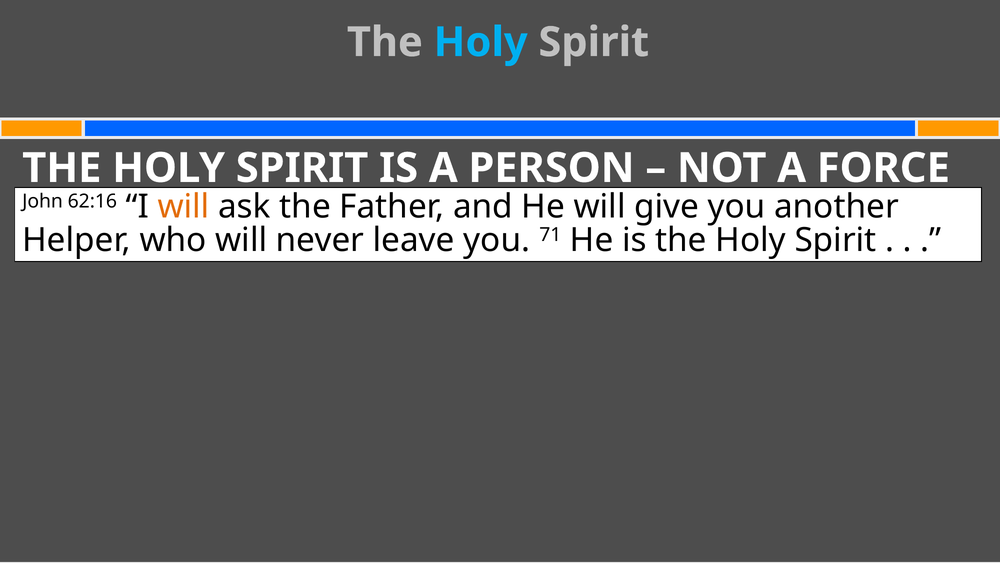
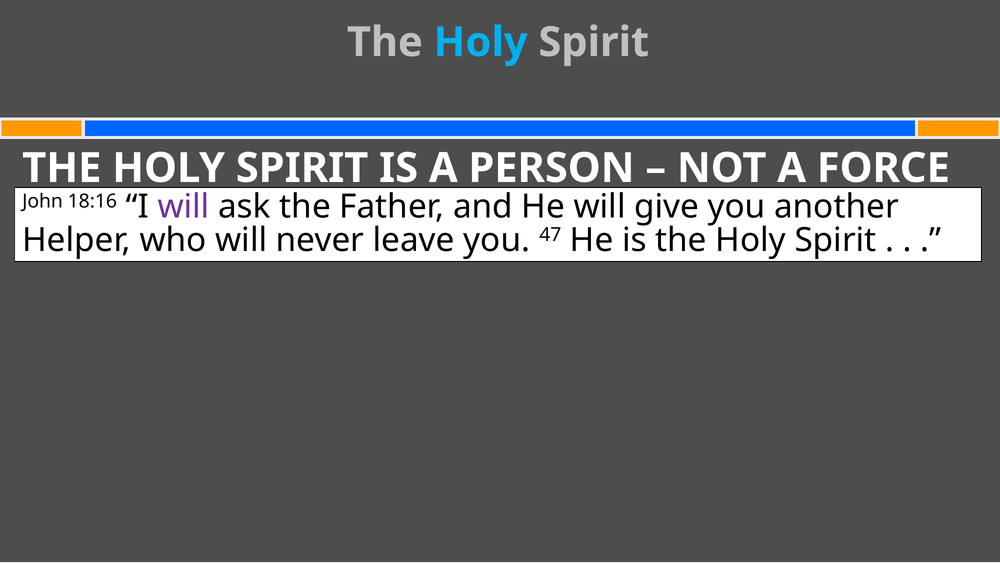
62:16: 62:16 -> 18:16
will at (184, 207) colour: orange -> purple
71: 71 -> 47
